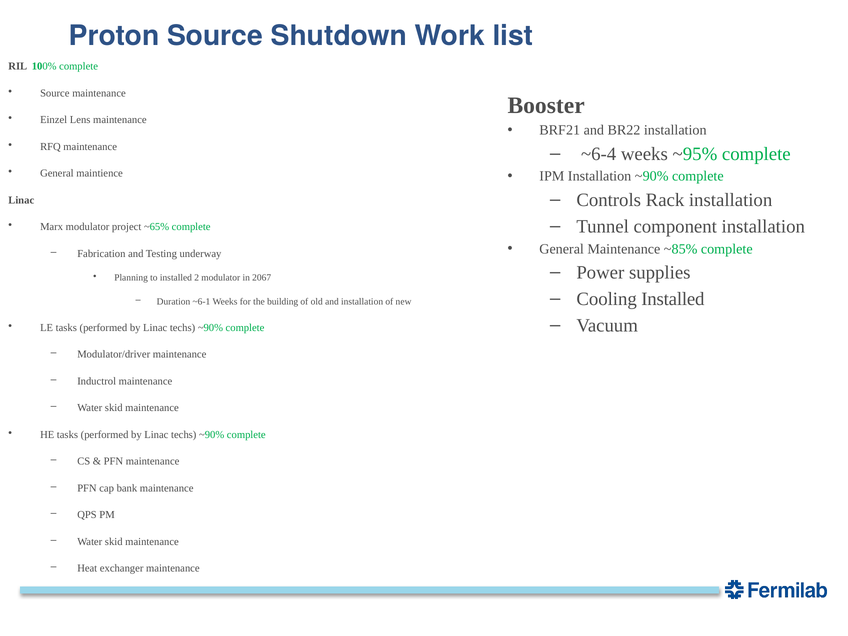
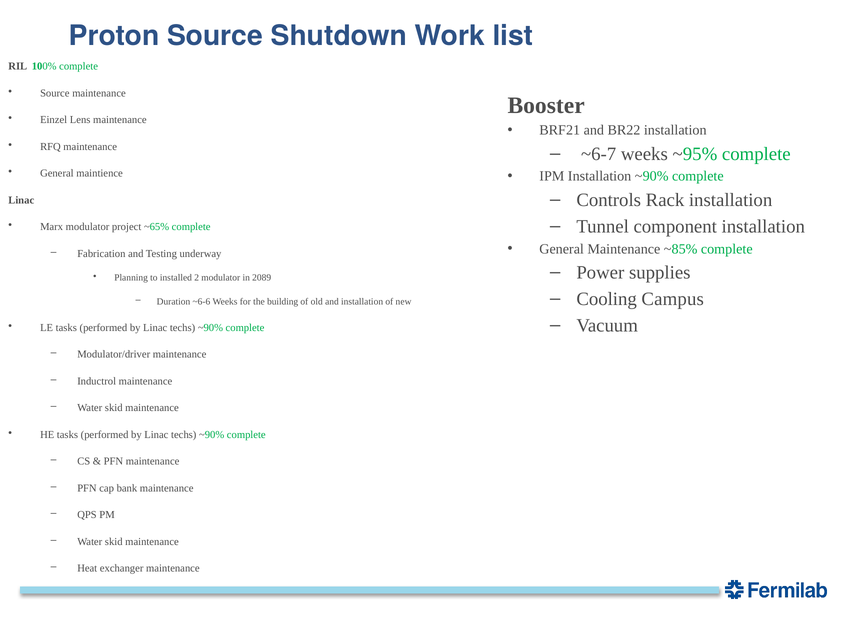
~6-4: ~6-4 -> ~6-7
2067: 2067 -> 2089
Cooling Installed: Installed -> Campus
~6-1: ~6-1 -> ~6-6
